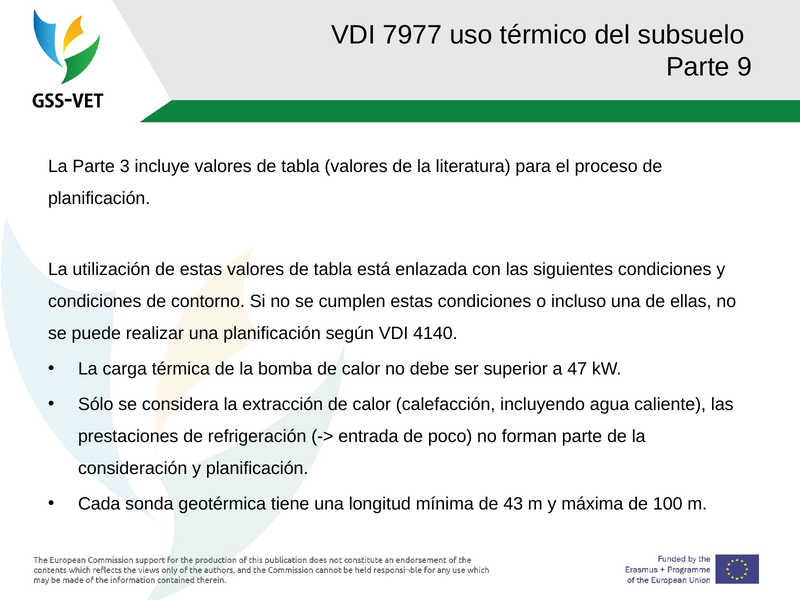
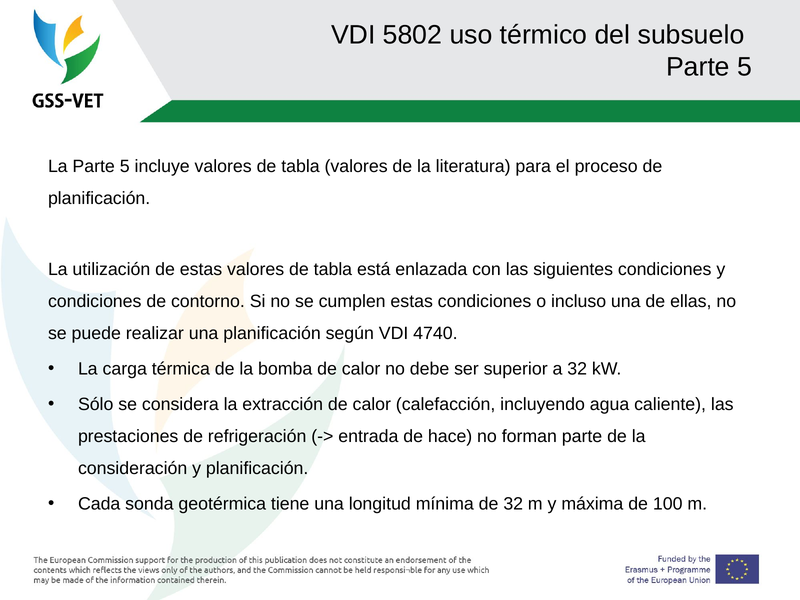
7977: 7977 -> 5802
9 at (745, 67): 9 -> 5
La Parte 3: 3 -> 5
4140: 4140 -> 4740
a 47: 47 -> 32
poco: poco -> hace
de 43: 43 -> 32
